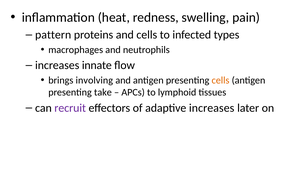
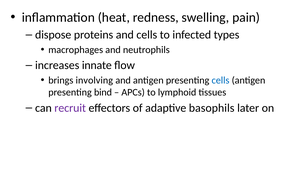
pattern: pattern -> dispose
cells at (220, 80) colour: orange -> blue
take: take -> bind
adaptive increases: increases -> basophils
